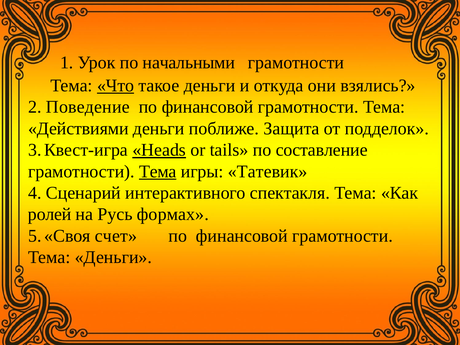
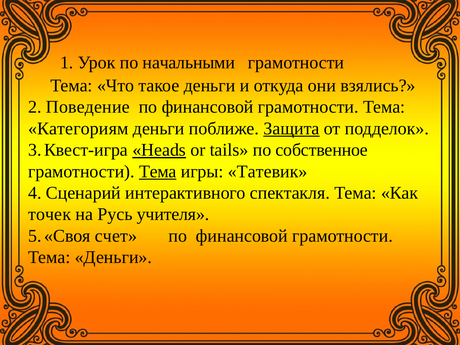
Что underline: present -> none
Действиями: Действиями -> Категориям
Защита underline: none -> present
составление: составление -> собственное
ролей: ролей -> точек
формах: формах -> учителя
